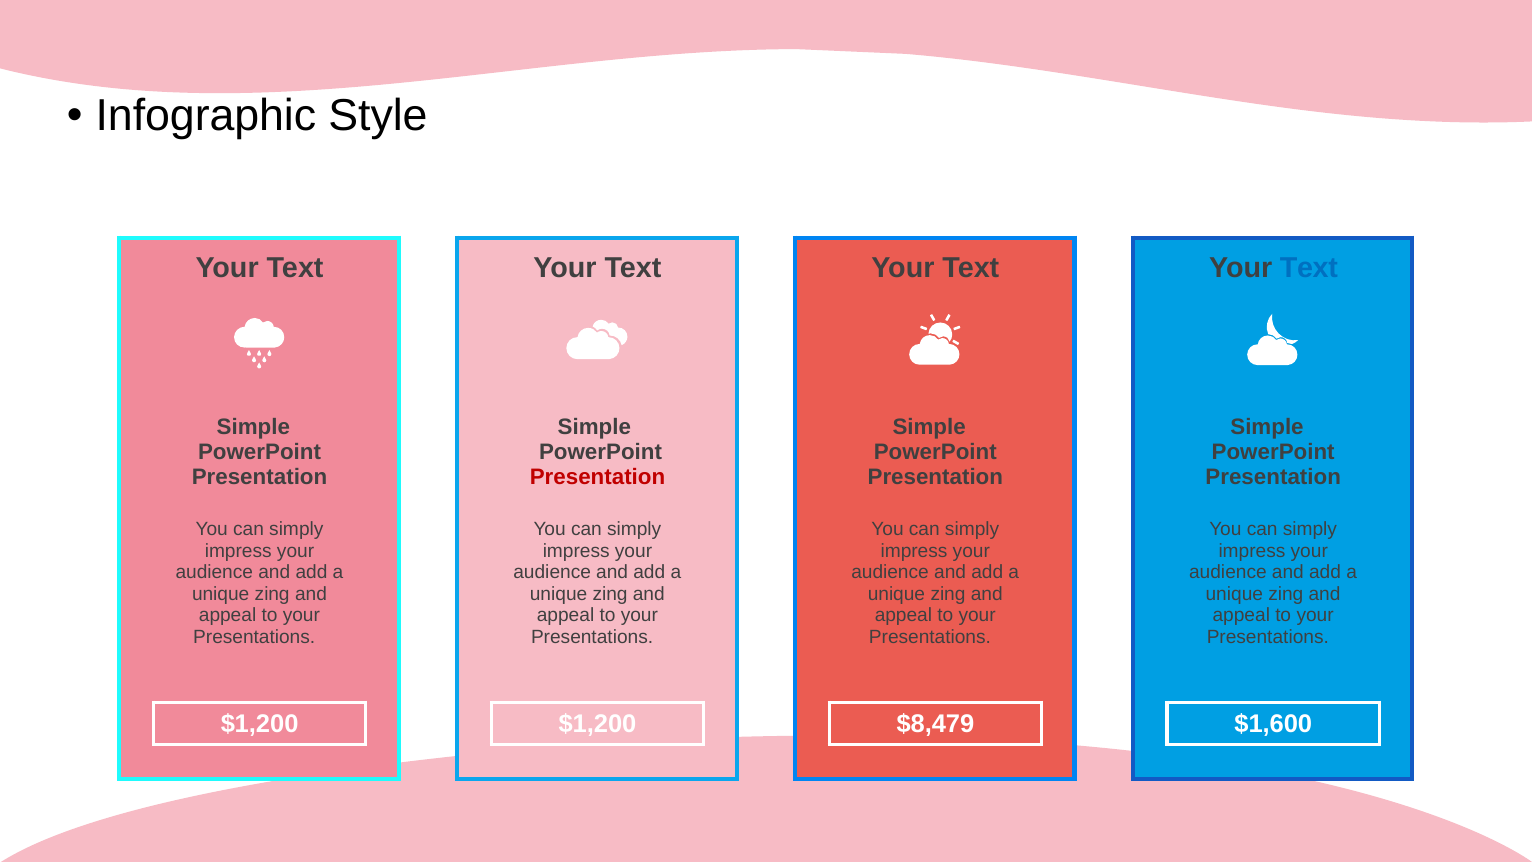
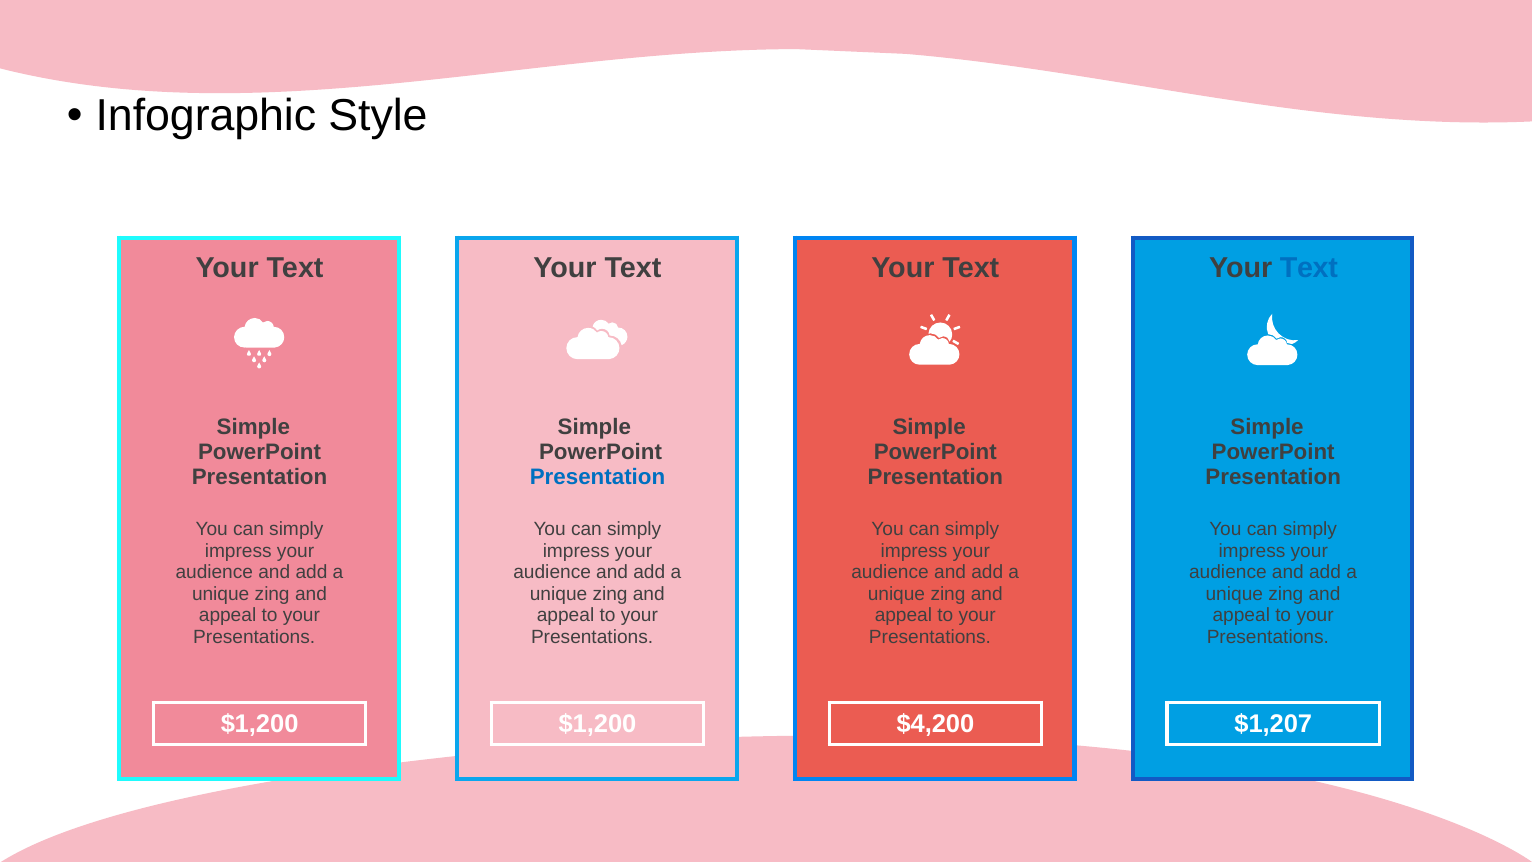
Presentation at (597, 477) colour: red -> blue
$8,479: $8,479 -> $4,200
$1,600: $1,600 -> $1,207
